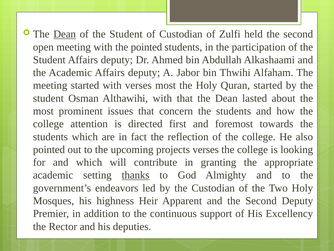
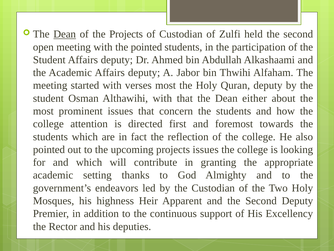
Student at (126, 34): Student -> Projects
Quran started: started -> deputy
lasted: lasted -> either
projects verses: verses -> issues
thanks underline: present -> none
